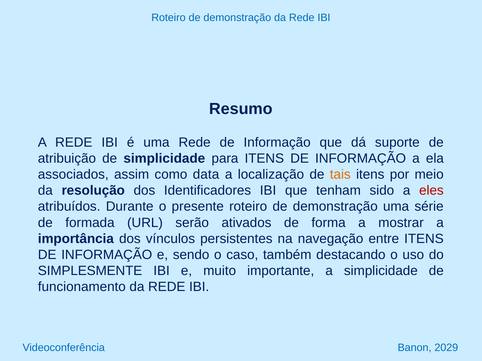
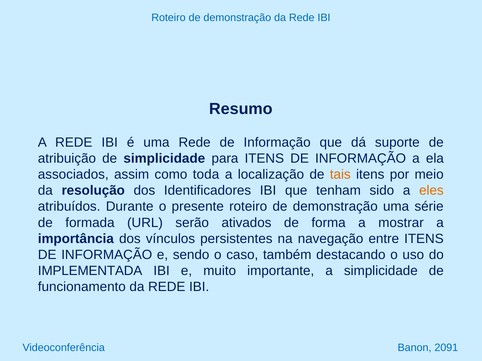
data: data -> toda
eles colour: red -> orange
SIMPLESMENTE: SIMPLESMENTE -> IMPLEMENTADA
2029: 2029 -> 2091
